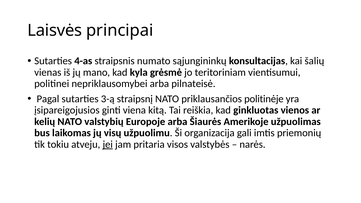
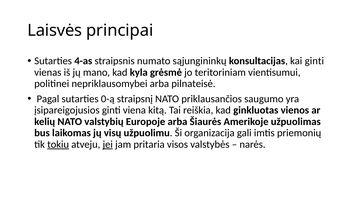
kai šalių: šalių -> ginti
3-ą: 3-ą -> 0-ą
politinėje: politinėje -> saugumo
tokiu underline: none -> present
